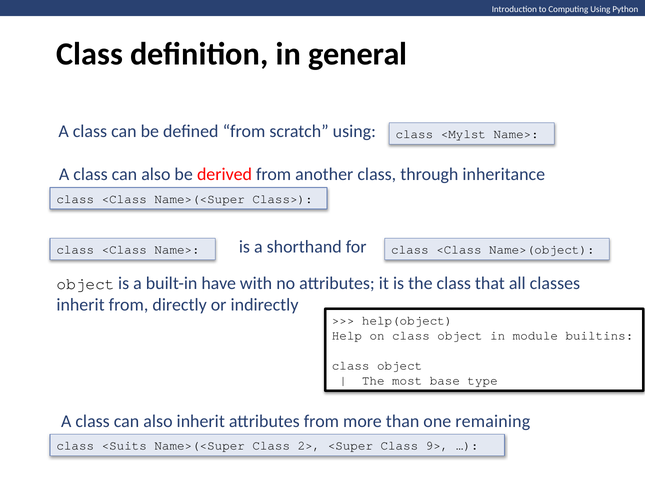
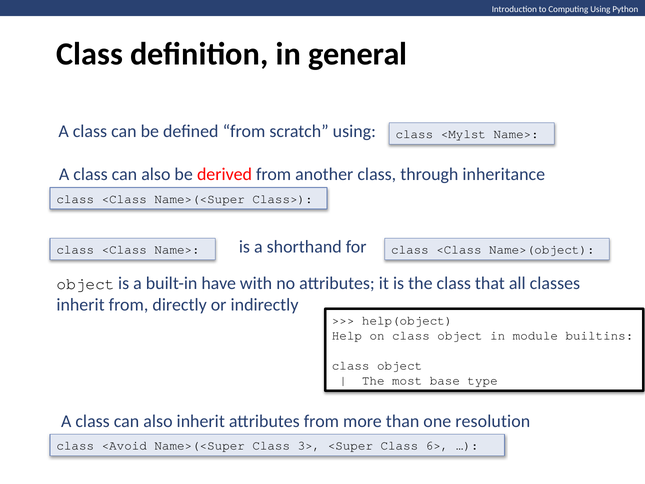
remaining: remaining -> resolution
<Suits: <Suits -> <Avoid
2>: 2> -> 3>
9>: 9> -> 6>
